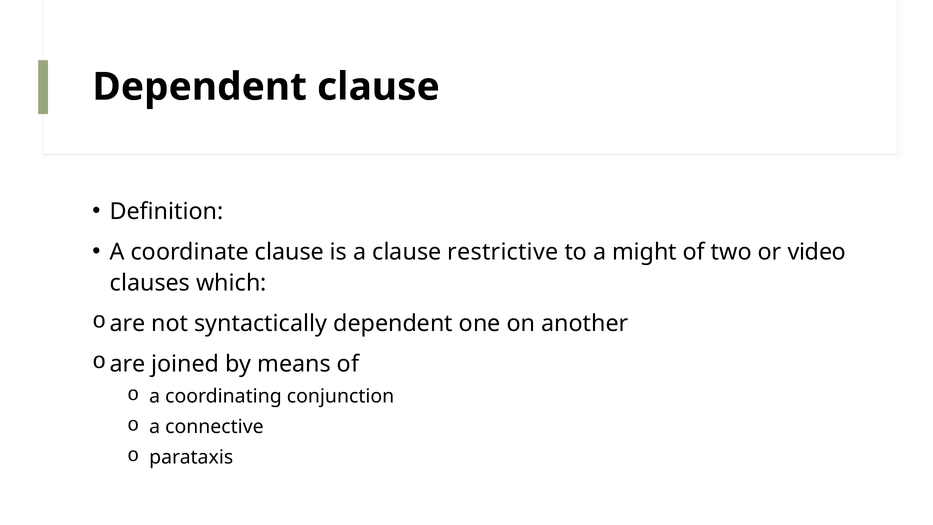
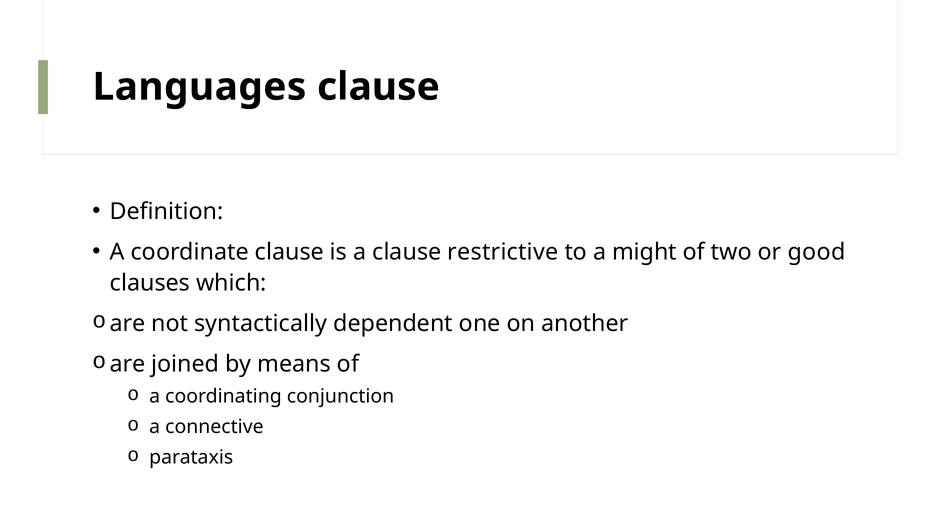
Dependent at (200, 87): Dependent -> Languages
video: video -> good
